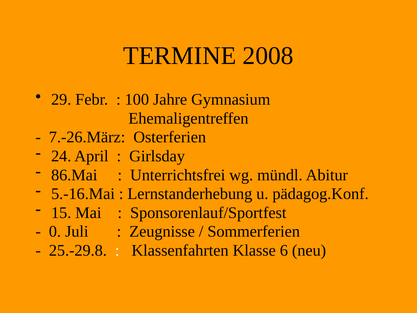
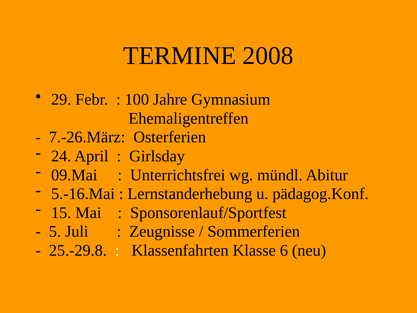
86.Mai: 86.Mai -> 09.Mai
0: 0 -> 5
